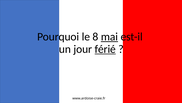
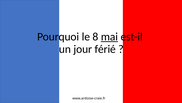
férié underline: present -> none
